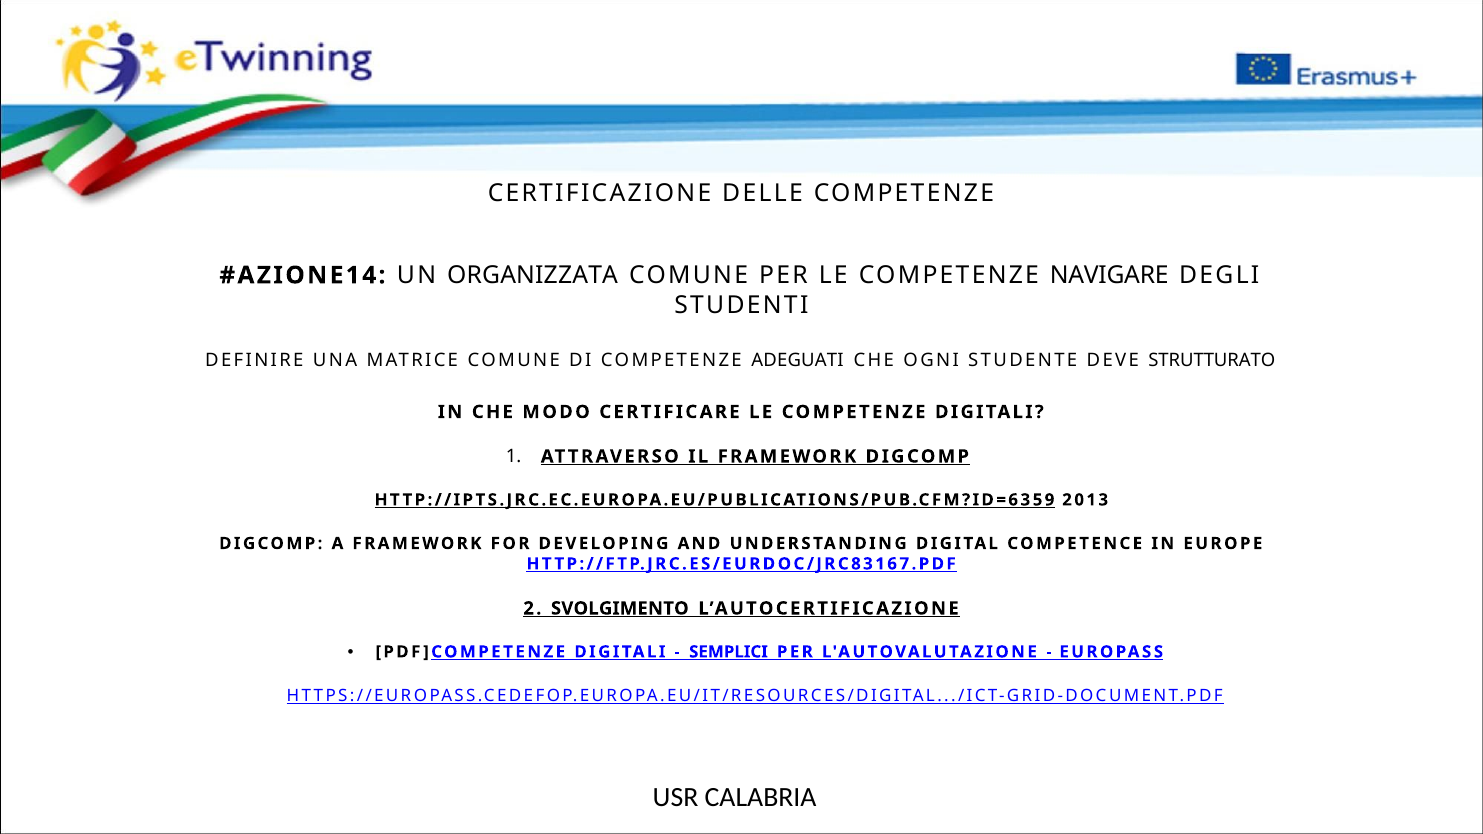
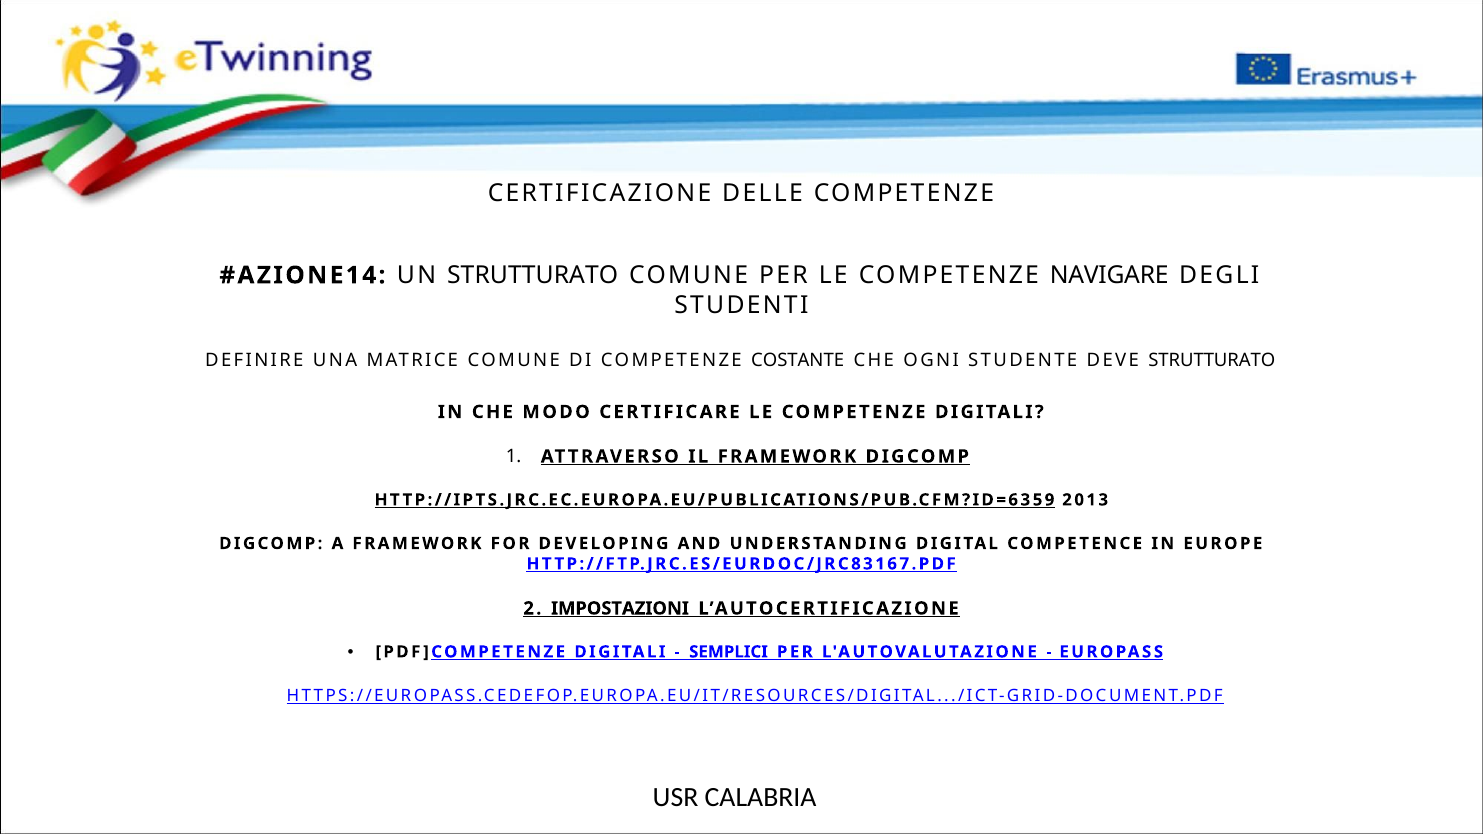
UN ORGANIZZATA: ORGANIZZATA -> STRUTTURATO
ADEGUATI: ADEGUATI -> COSTANTE
SVOLGIMENTO: SVOLGIMENTO -> IMPOSTAZIONI
